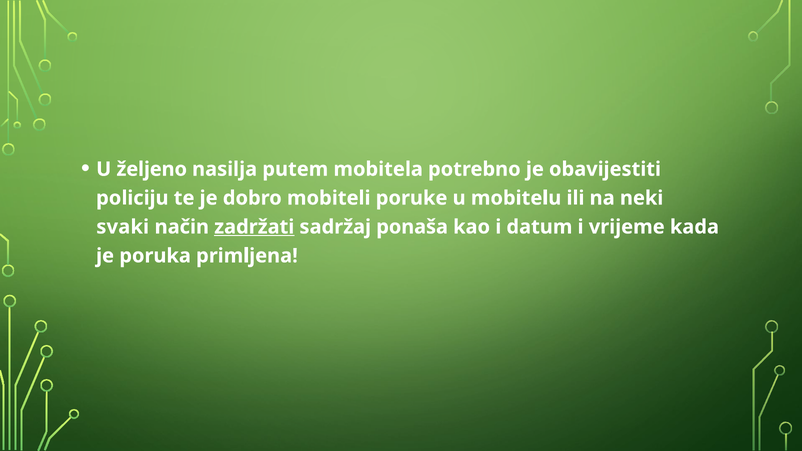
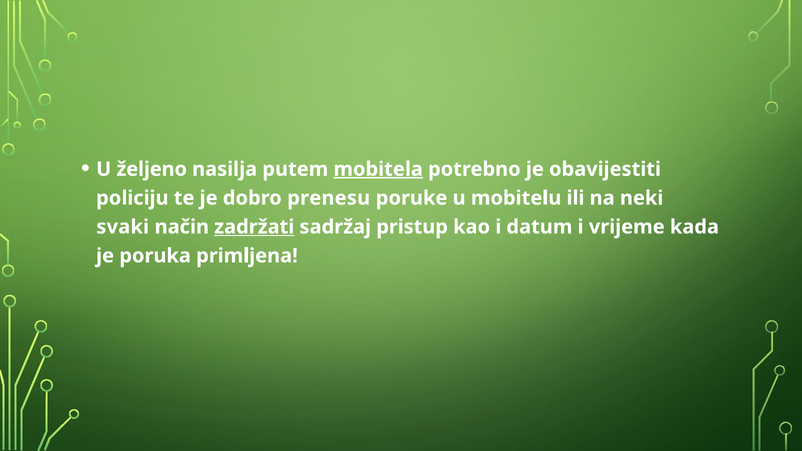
mobitela underline: none -> present
mobiteli: mobiteli -> prenesu
ponaša: ponaša -> pristup
